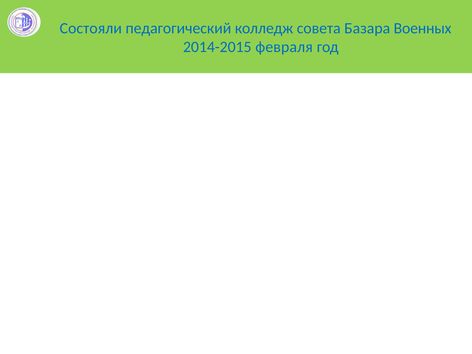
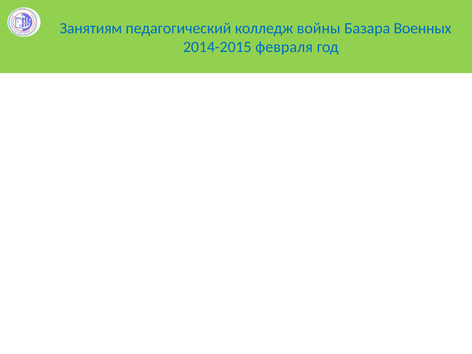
Состояли: Состояли -> Занятиям
совета: совета -> войны
